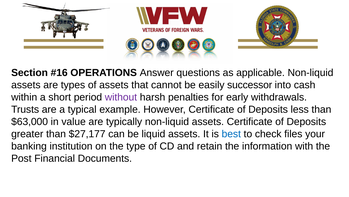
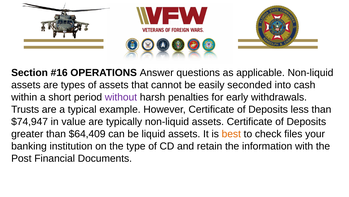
successor: successor -> seconded
$63,000: $63,000 -> $74,947
$27,177: $27,177 -> $64,409
best colour: blue -> orange
